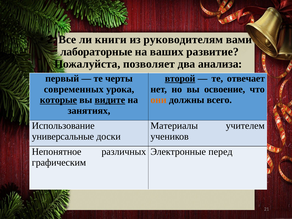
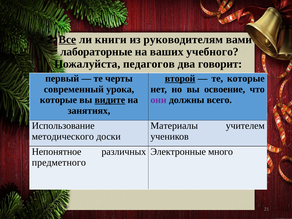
Все underline: none -> present
развитие: развитие -> учебного
позволяет: позволяет -> педагогов
анализа: анализа -> говорит
те отвечает: отвечает -> которые
современных: современных -> современный
которые at (58, 100) underline: present -> none
они colour: orange -> purple
универсальные: универсальные -> методического
перед: перед -> много
графическим: графическим -> предметного
